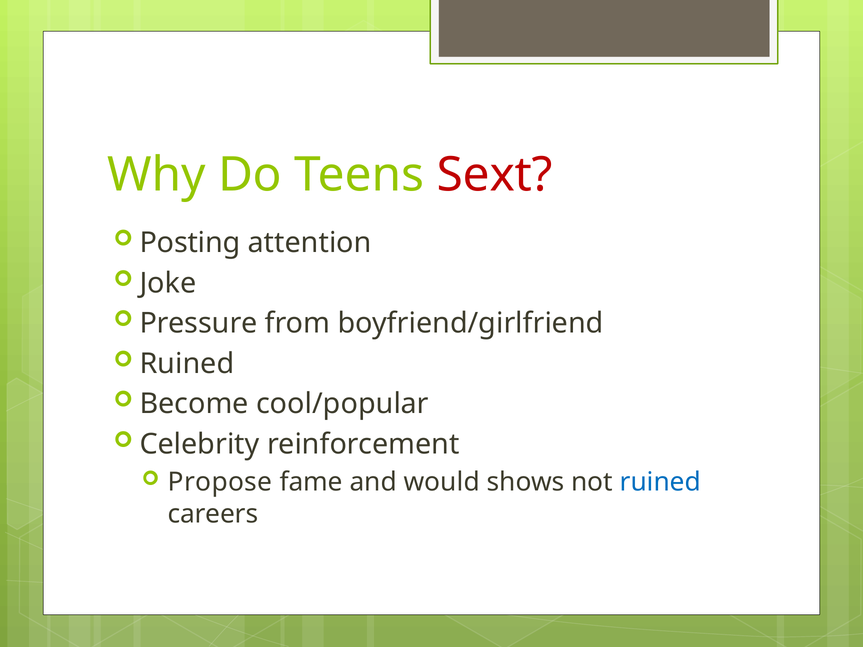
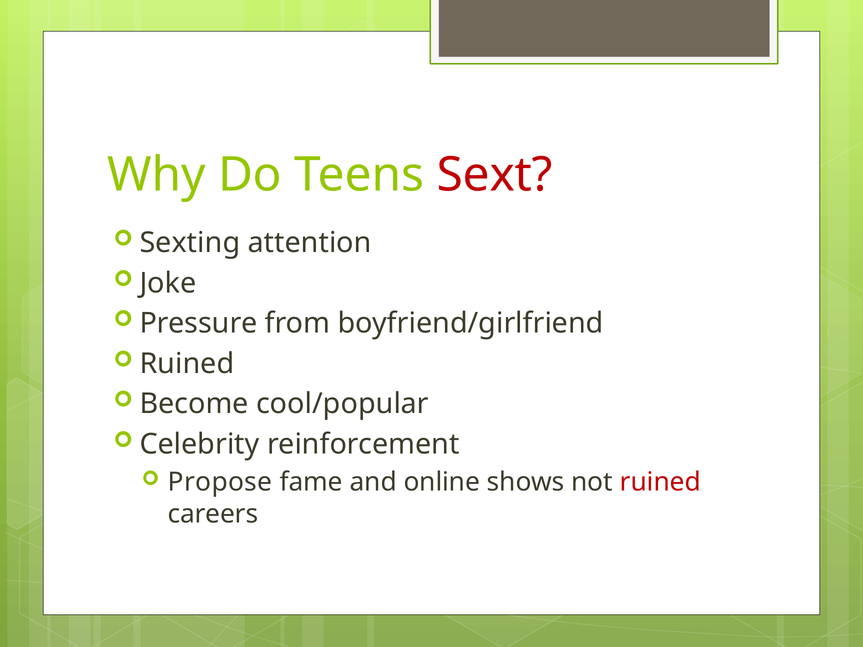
Posting: Posting -> Sexting
would: would -> online
ruined at (660, 482) colour: blue -> red
